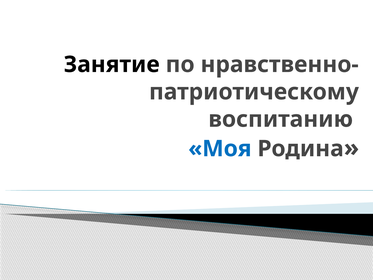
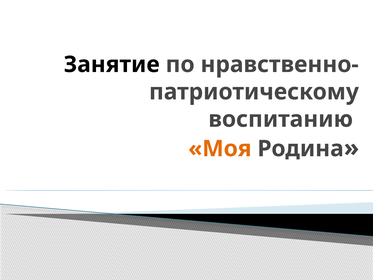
Моя colour: blue -> orange
